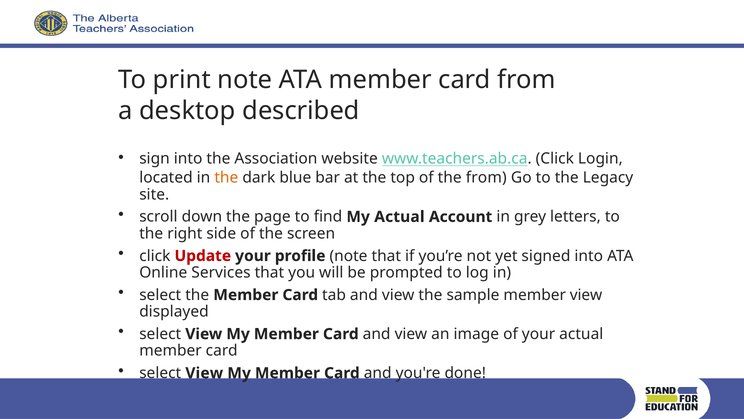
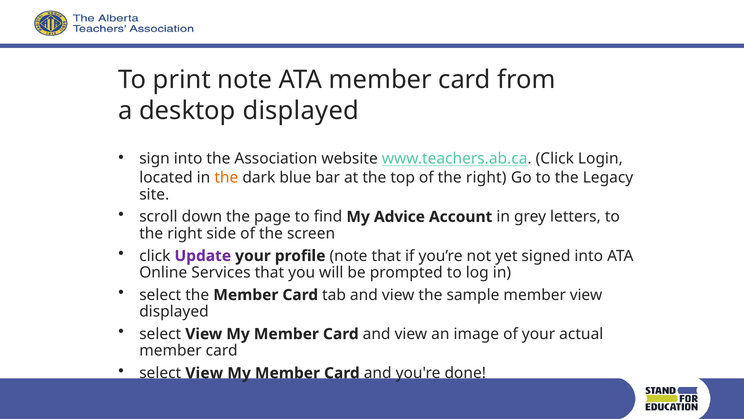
desktop described: described -> displayed
of the from: from -> right
My Actual: Actual -> Advice
Update colour: red -> purple
